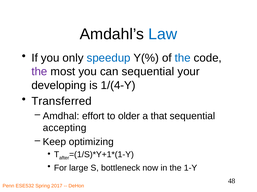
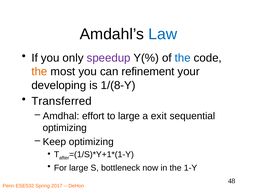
speedup colour: blue -> purple
the at (39, 72) colour: purple -> orange
can sequential: sequential -> refinement
1/(4-Y: 1/(4-Y -> 1/(8-Y
to older: older -> large
that: that -> exit
accepting at (65, 128): accepting -> optimizing
